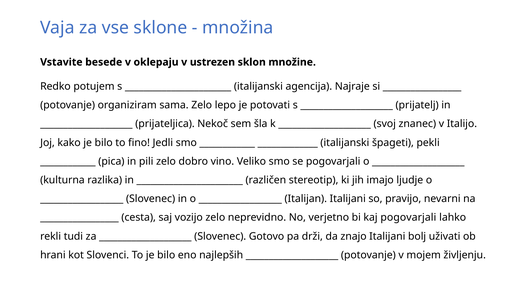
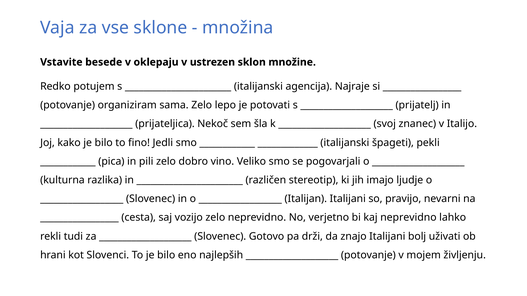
kaj pogovarjali: pogovarjali -> neprevidno
